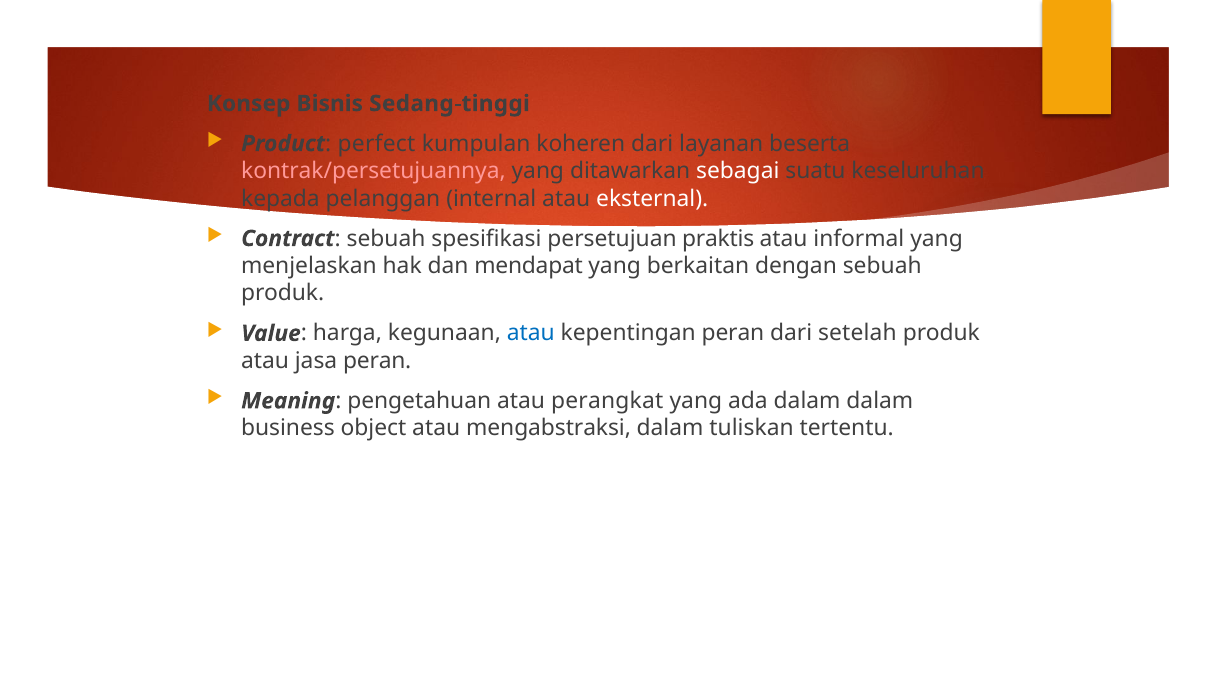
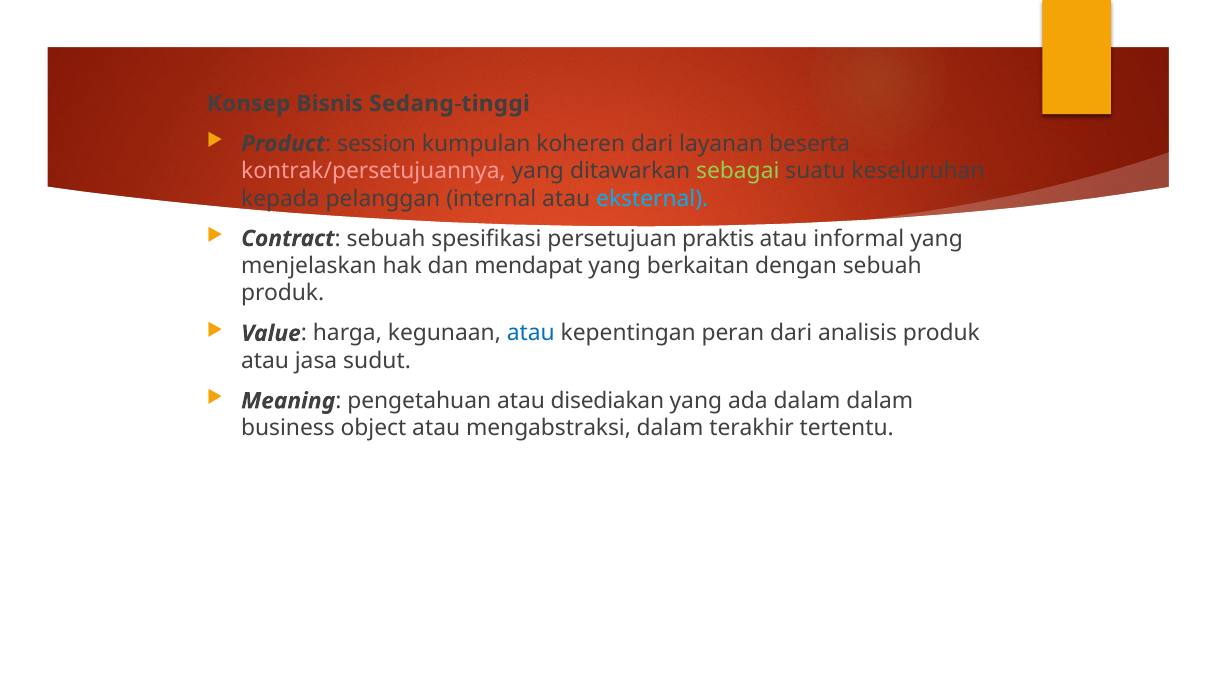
perfect: perfect -> session
sebagai colour: white -> light green
eksternal colour: white -> light blue
setelah: setelah -> analisis
jasa peran: peran -> sudut
perangkat: perangkat -> disediakan
tuliskan: tuliskan -> terakhir
